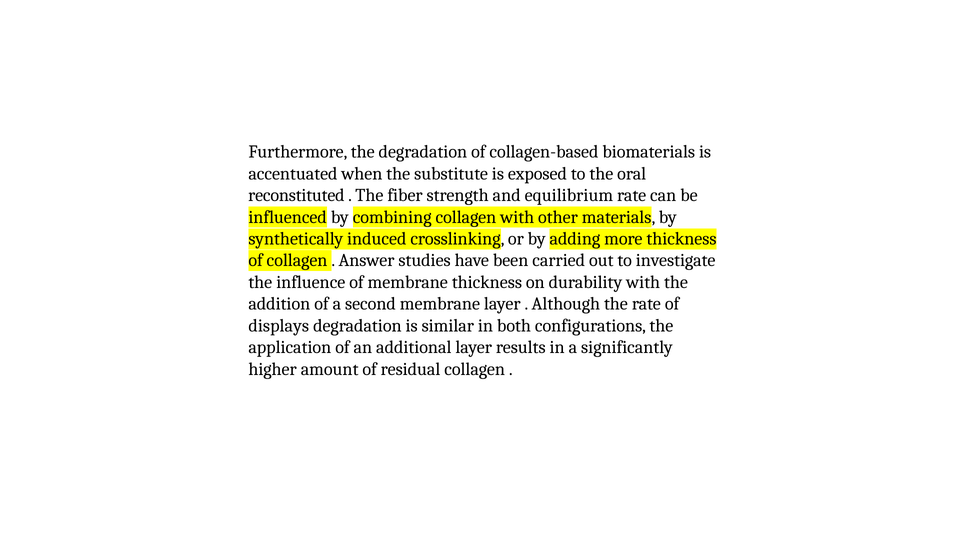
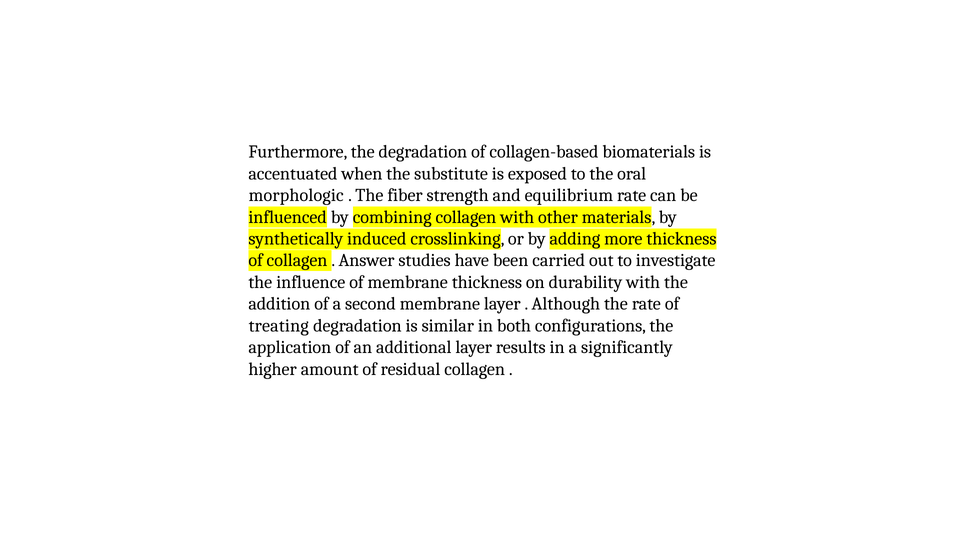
reconstituted: reconstituted -> morphologic
displays: displays -> treating
